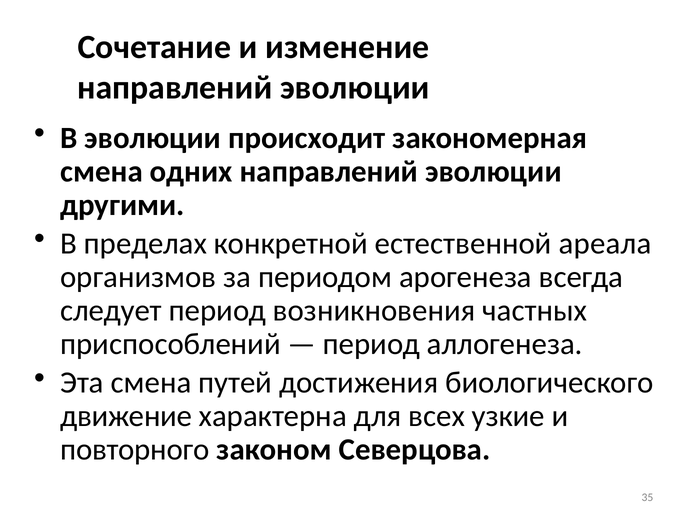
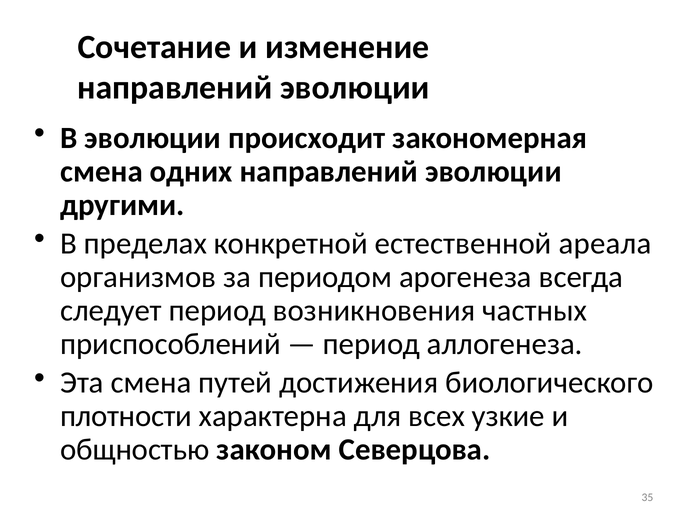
движение: движение -> плотности
повторного: повторного -> общностью
